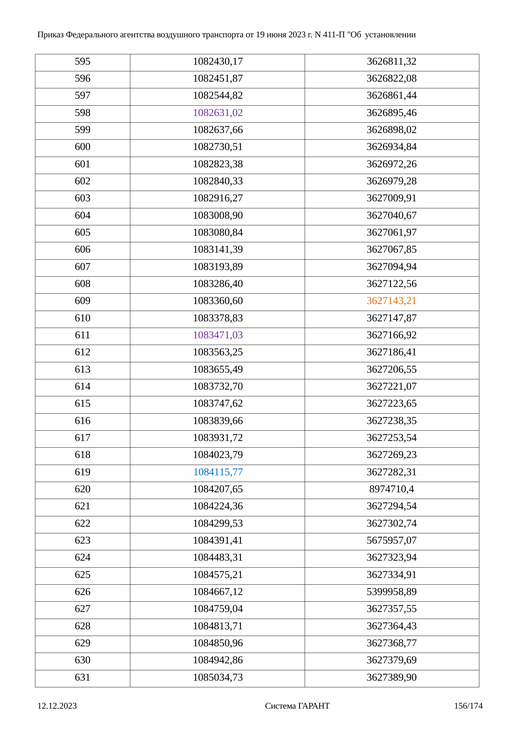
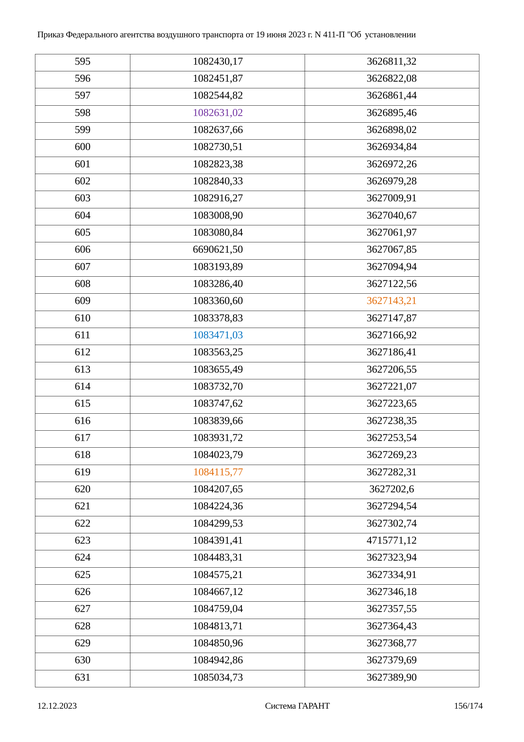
1083141,39: 1083141,39 -> 6690621,50
1083471,03 colour: purple -> blue
1084115,77 colour: blue -> orange
8974710,4: 8974710,4 -> 3627202,6
5675957,07: 5675957,07 -> 4715771,12
5399958,89: 5399958,89 -> 3627346,18
